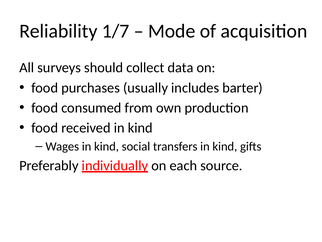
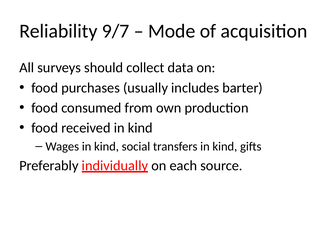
1/7: 1/7 -> 9/7
